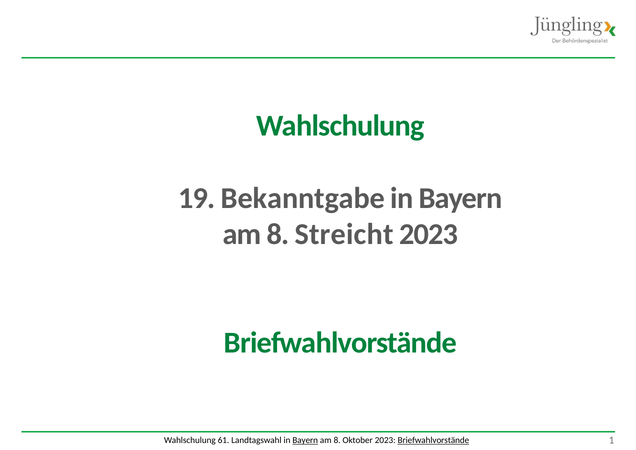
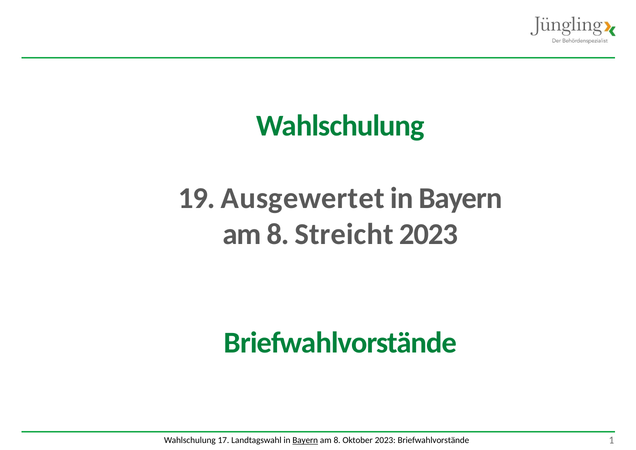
Bekanntgabe: Bekanntgabe -> Ausgewertet
61: 61 -> 17
Briefwahlvorstände at (433, 441) underline: present -> none
